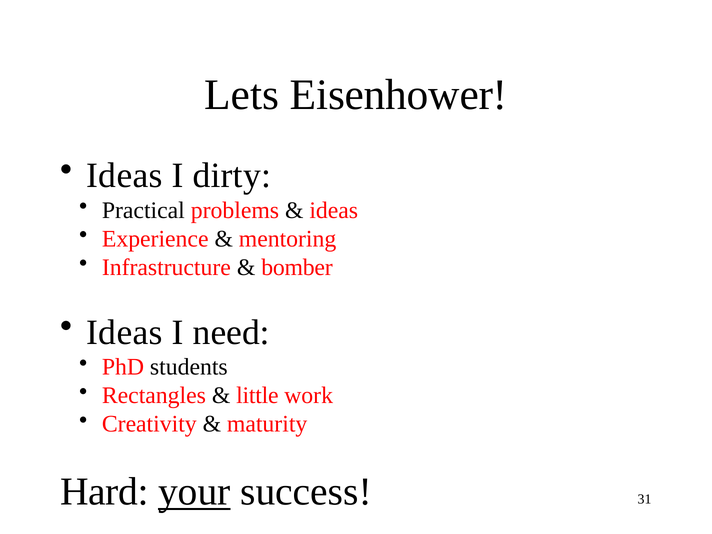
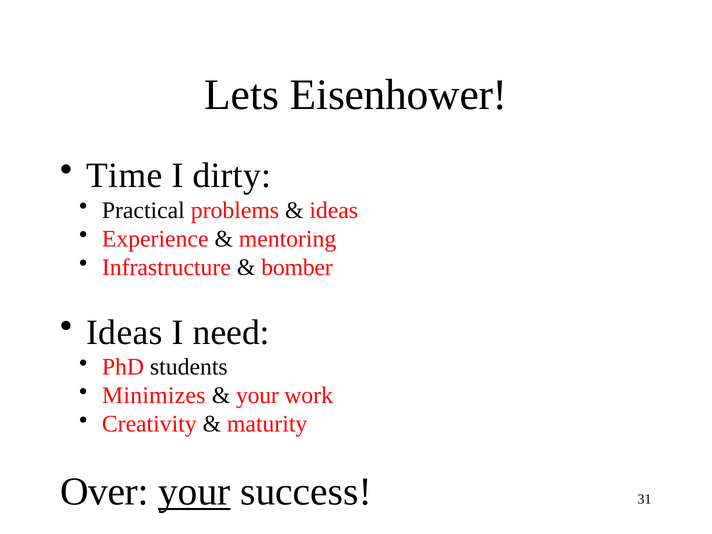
Ideas at (124, 176): Ideas -> Time
Rectangles: Rectangles -> Minimizes
little at (257, 396): little -> your
Hard: Hard -> Over
